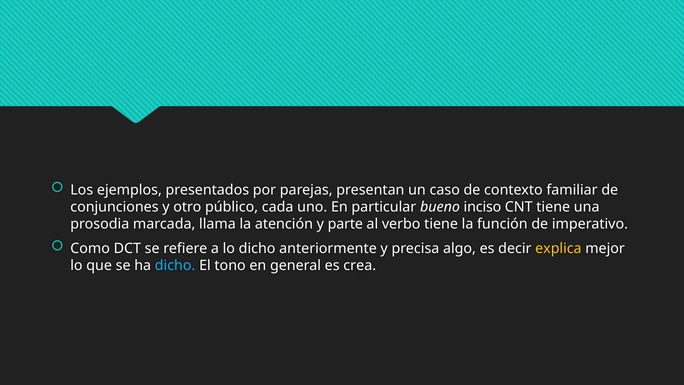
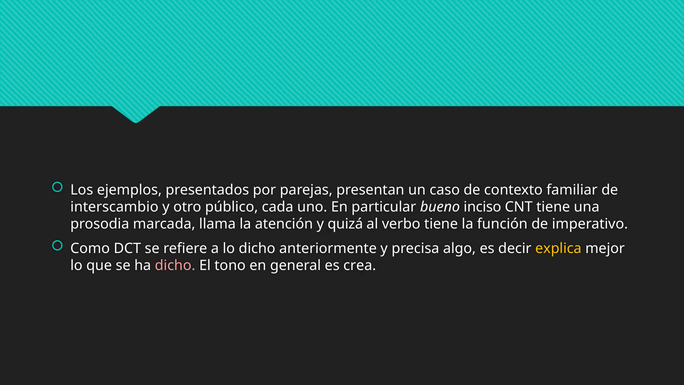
conjunciones: conjunciones -> interscambio
parte: parte -> quizá
dicho at (175, 265) colour: light blue -> pink
